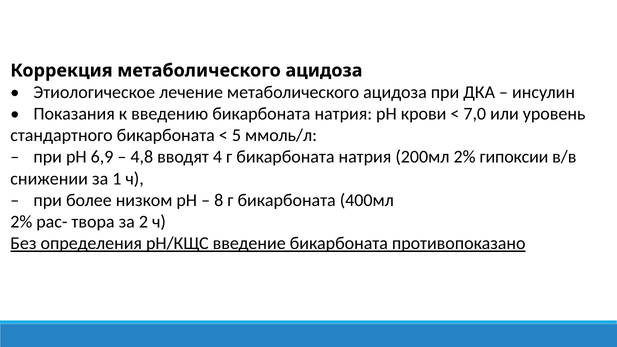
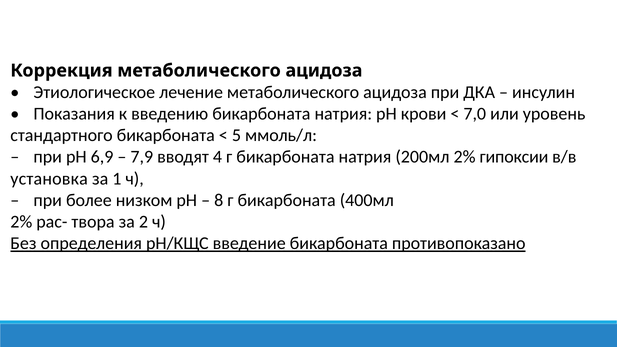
4,8: 4,8 -> 7,9
снижении: снижении -> установка
